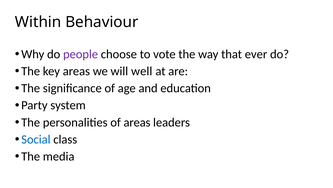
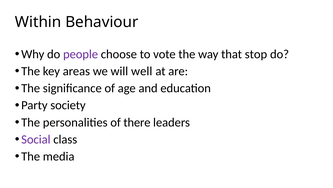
ever: ever -> stop
system: system -> society
of areas: areas -> there
Social colour: blue -> purple
